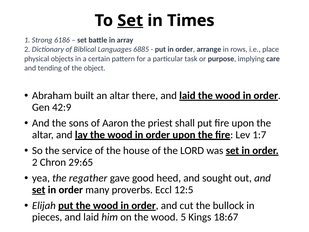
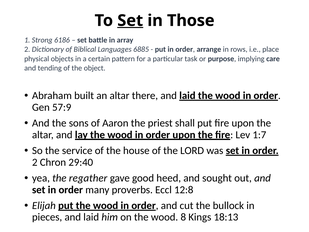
Times: Times -> Those
42:9: 42:9 -> 57:9
29:65: 29:65 -> 29:40
set at (39, 190) underline: present -> none
12:5: 12:5 -> 12:8
5: 5 -> 8
18:67: 18:67 -> 18:13
